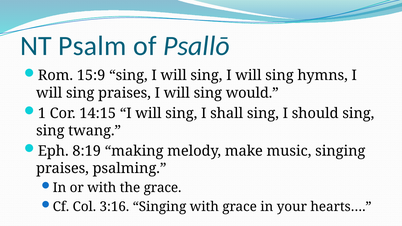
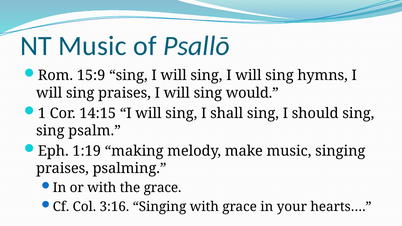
NT Psalm: Psalm -> Music
twang: twang -> psalm
8:19: 8:19 -> 1:19
